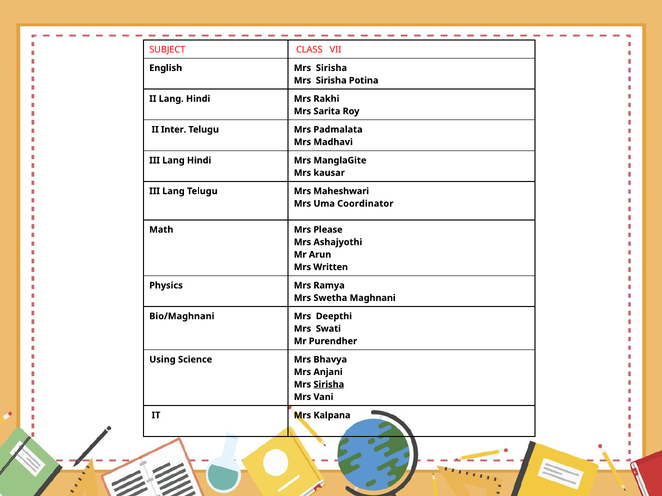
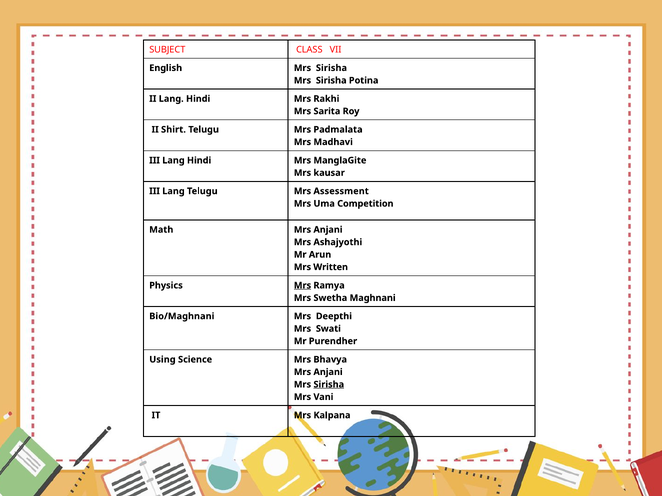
Inter: Inter -> Shirt
Maheshwari: Maheshwari -> Assessment
Coordinator: Coordinator -> Competition
Math Mrs Please: Please -> Anjani
Mrs at (302, 286) underline: none -> present
